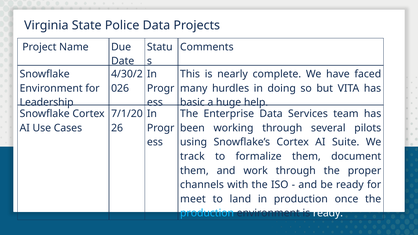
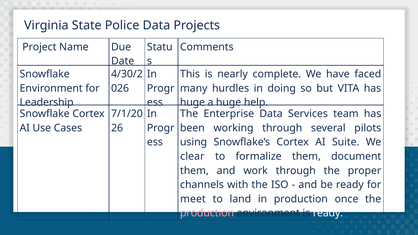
basic at (192, 103): basic -> huge
track: track -> clear
production at (207, 213) colour: light blue -> pink
